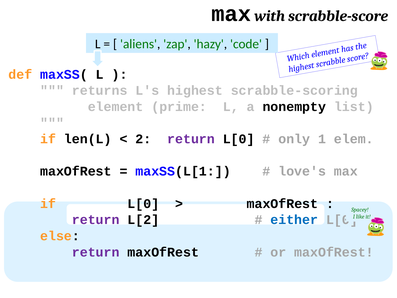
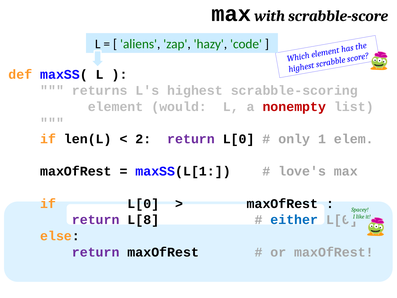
prime: prime -> would
nonempty colour: black -> red
L[2: L[2 -> L[8
